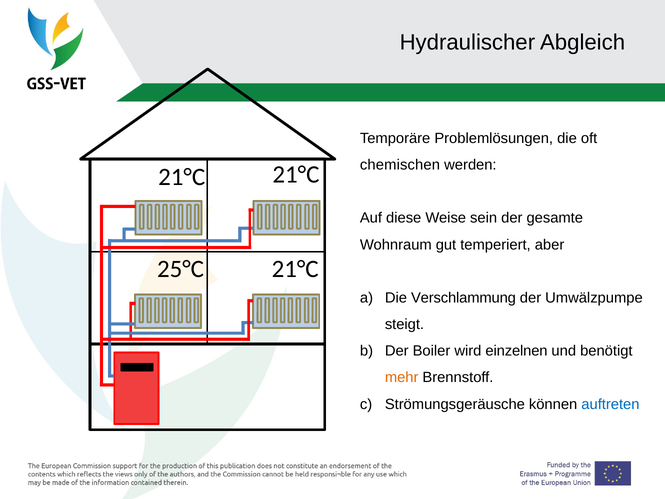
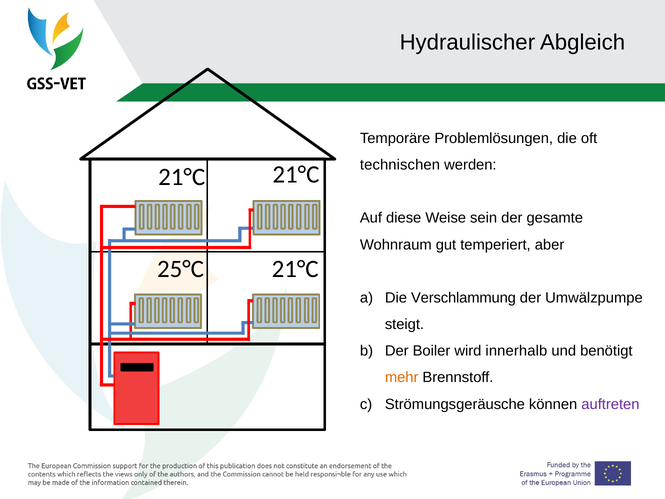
chemischen: chemischen -> technischen
einzelnen: einzelnen -> innerhalb
auftreten colour: blue -> purple
